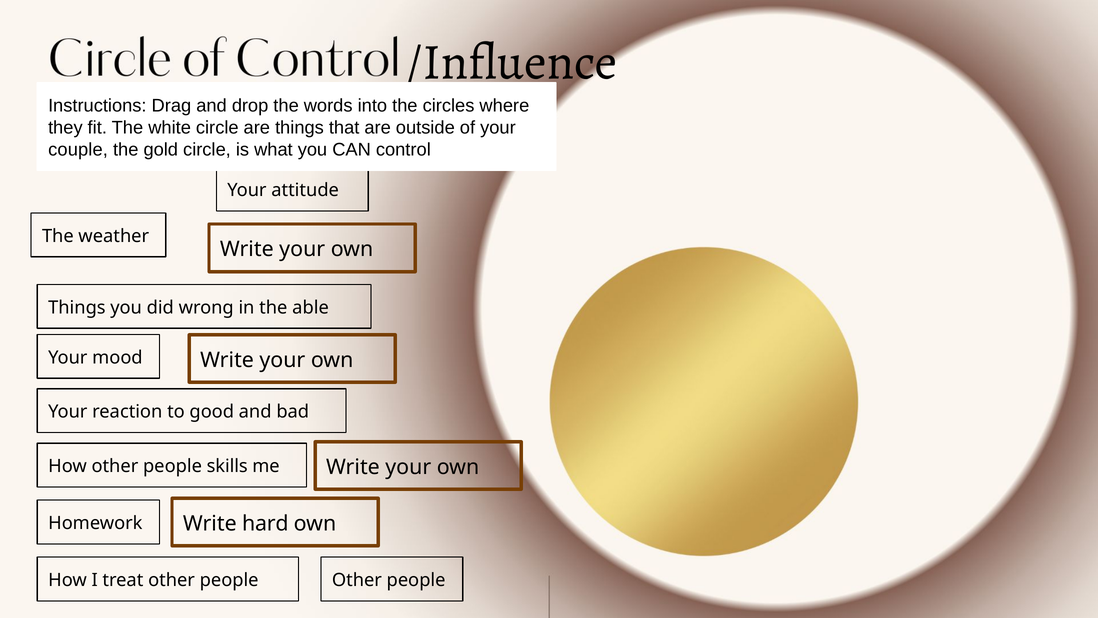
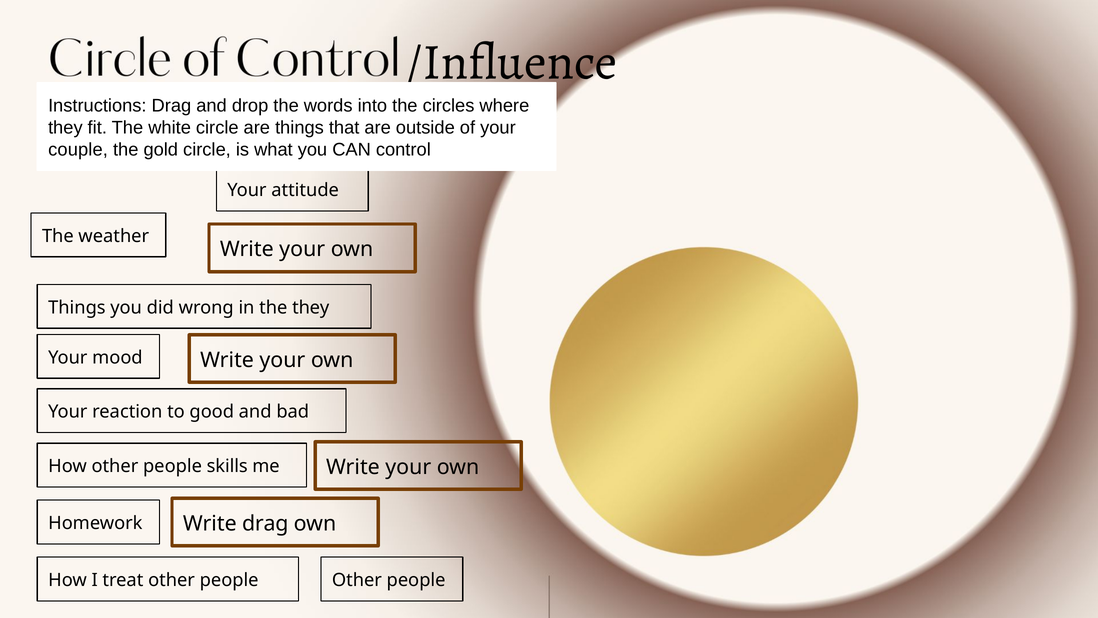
the able: able -> they
Write hard: hard -> drag
